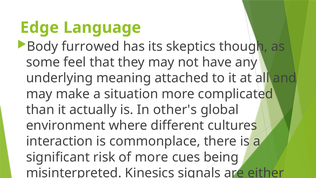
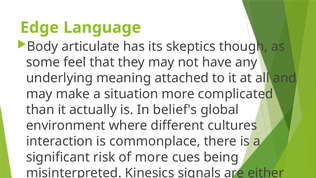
furrowed: furrowed -> articulate
other's: other's -> belief's
